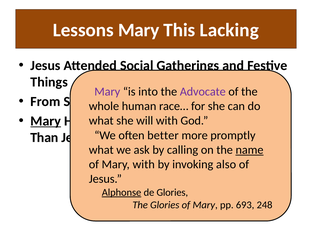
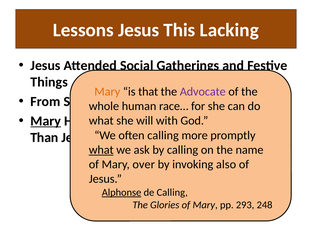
Lessons Mary: Mary -> Jesus
Mary at (107, 92) colour: purple -> orange
into: into -> that
often better: better -> calling
what at (101, 150) underline: none -> present
name underline: present -> none
Mary with: with -> over
de Glories: Glories -> Calling
693: 693 -> 293
